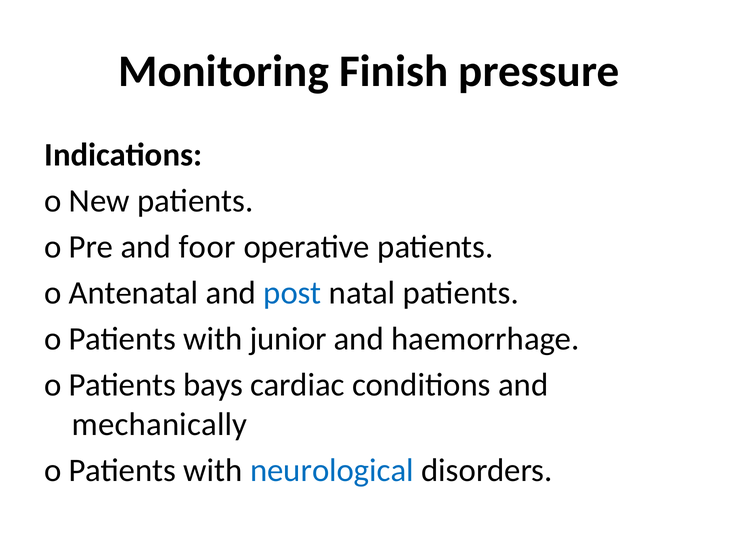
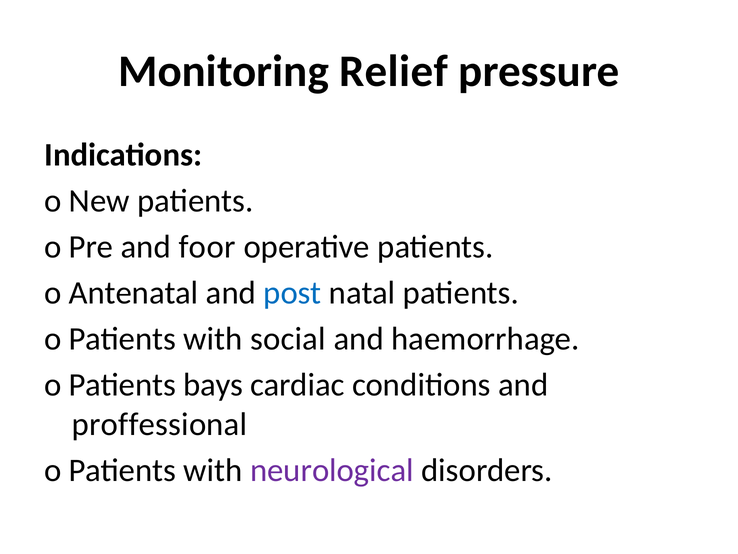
Finish: Finish -> Relief
junior: junior -> social
mechanically: mechanically -> proffessional
neurological colour: blue -> purple
